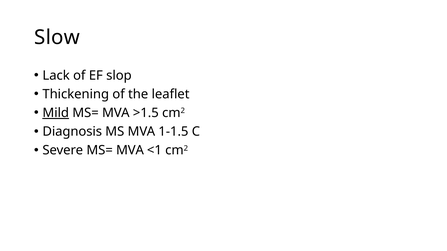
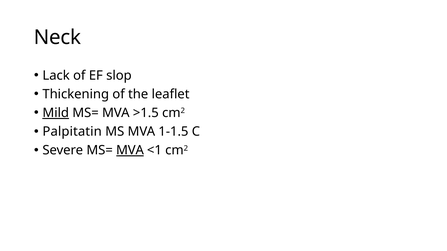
Slow: Slow -> Neck
Diagnosis: Diagnosis -> Palpitatin
MVA at (130, 151) underline: none -> present
